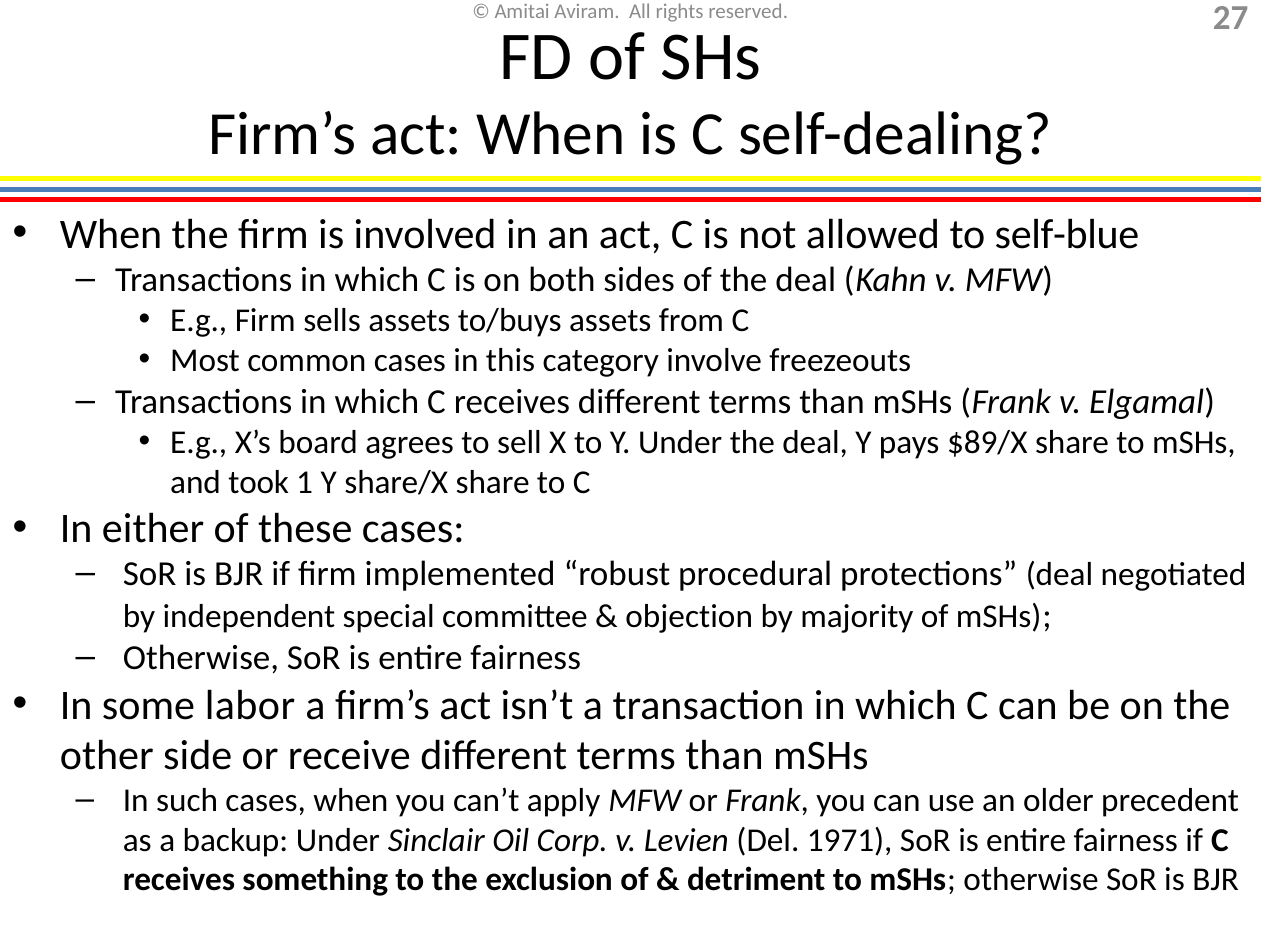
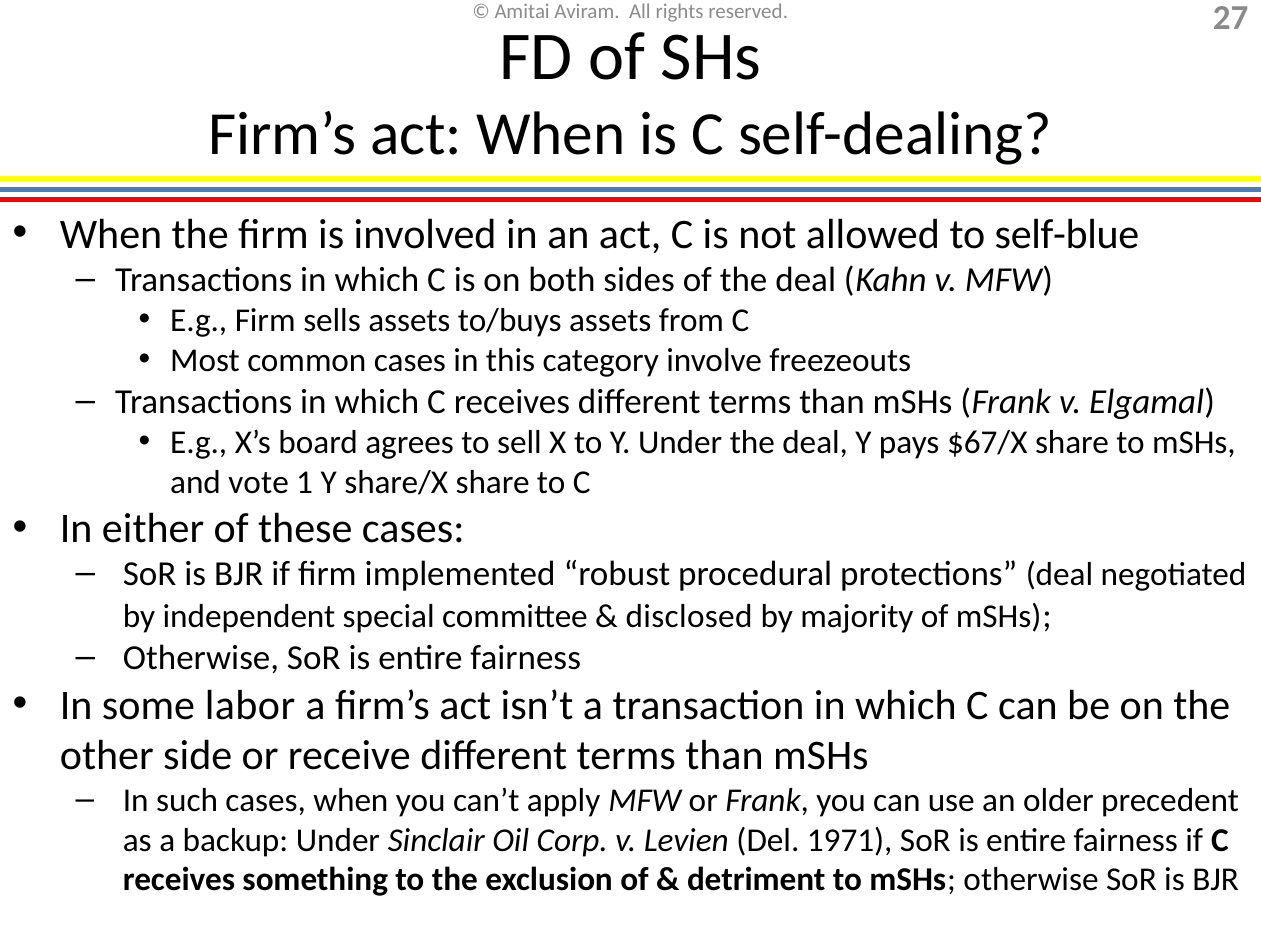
$89/X: $89/X -> $67/X
took: took -> vote
objection: objection -> disclosed
